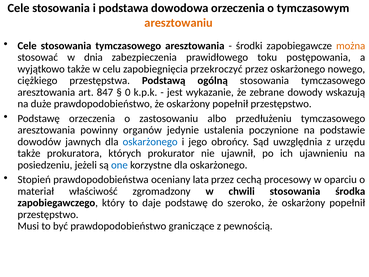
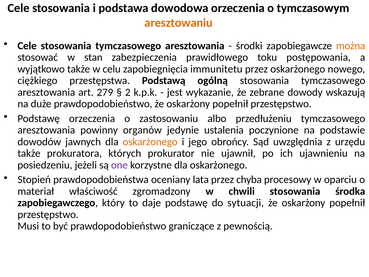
dnia: dnia -> stan
przekroczyć: przekroczyć -> immunitetu
847: 847 -> 279
0: 0 -> 2
oskarżonego at (150, 142) colour: blue -> orange
one colour: blue -> purple
cechą: cechą -> chyba
szeroko: szeroko -> sytuacji
